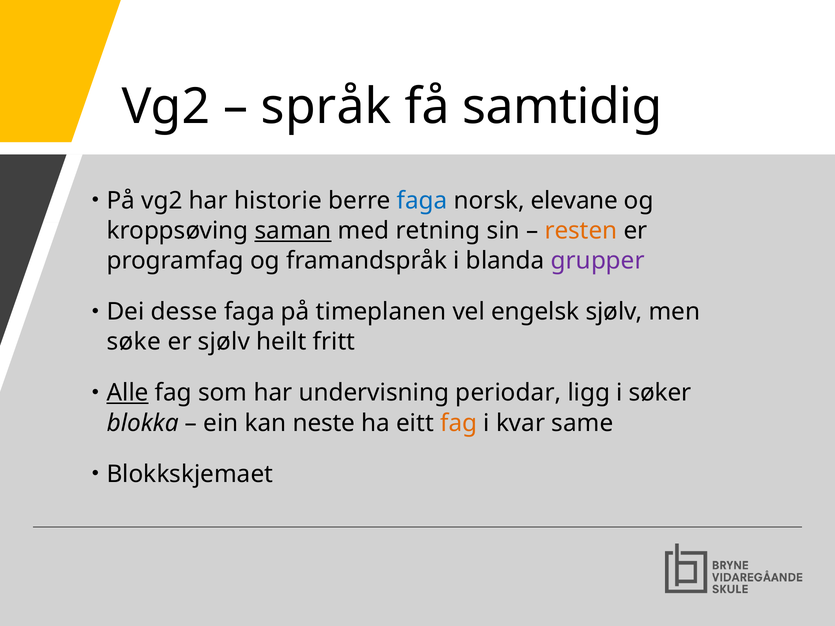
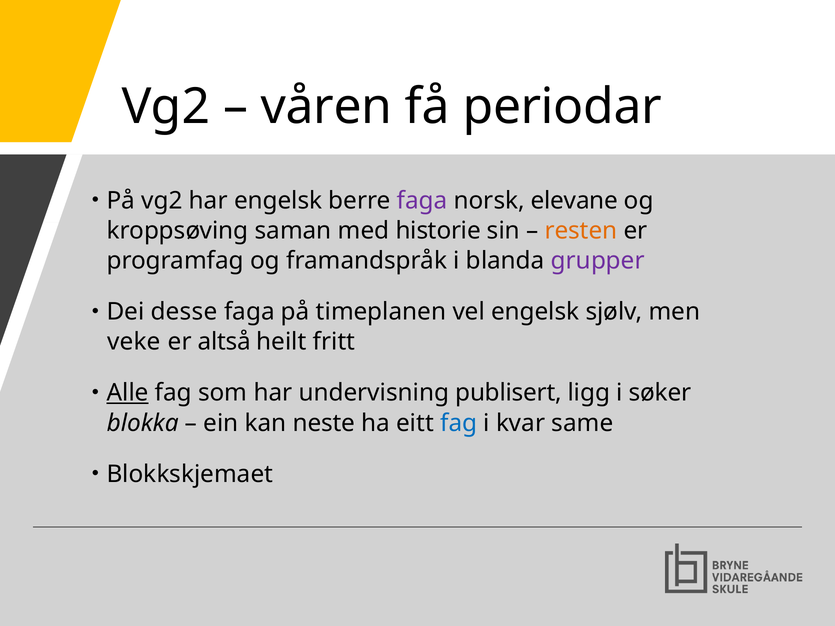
språk: språk -> våren
samtidig: samtidig -> periodar
har historie: historie -> engelsk
faga at (422, 201) colour: blue -> purple
saman underline: present -> none
retning: retning -> historie
søke: søke -> veke
er sjølv: sjølv -> altså
periodar: periodar -> publisert
fag at (459, 423) colour: orange -> blue
